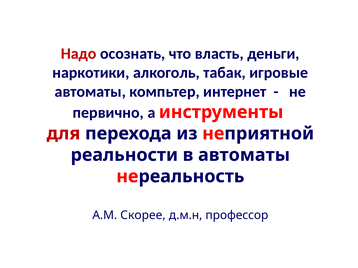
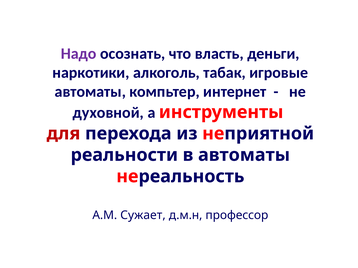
Надо colour: red -> purple
первично: первично -> духовной
Скорее: Скорее -> Сужает
